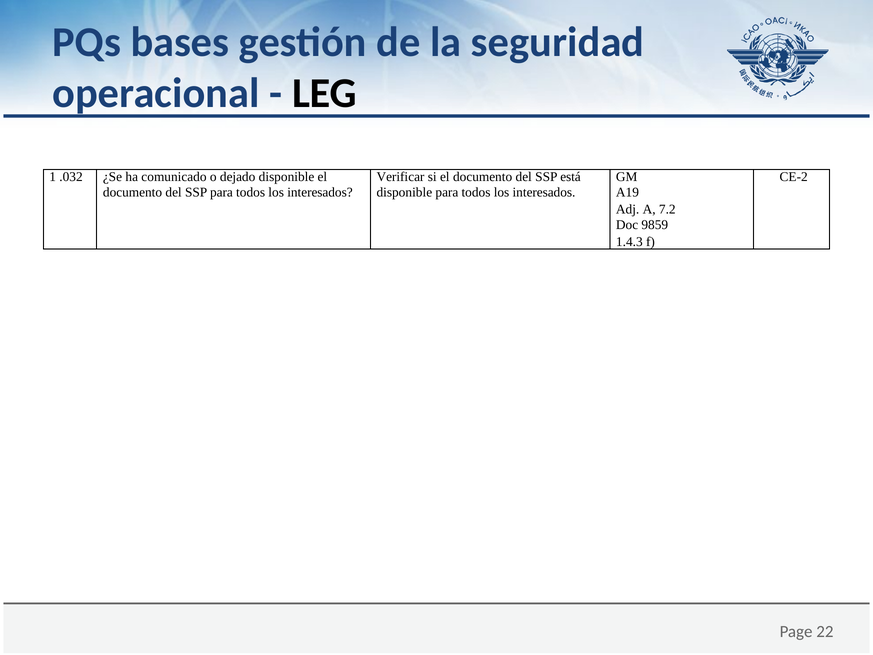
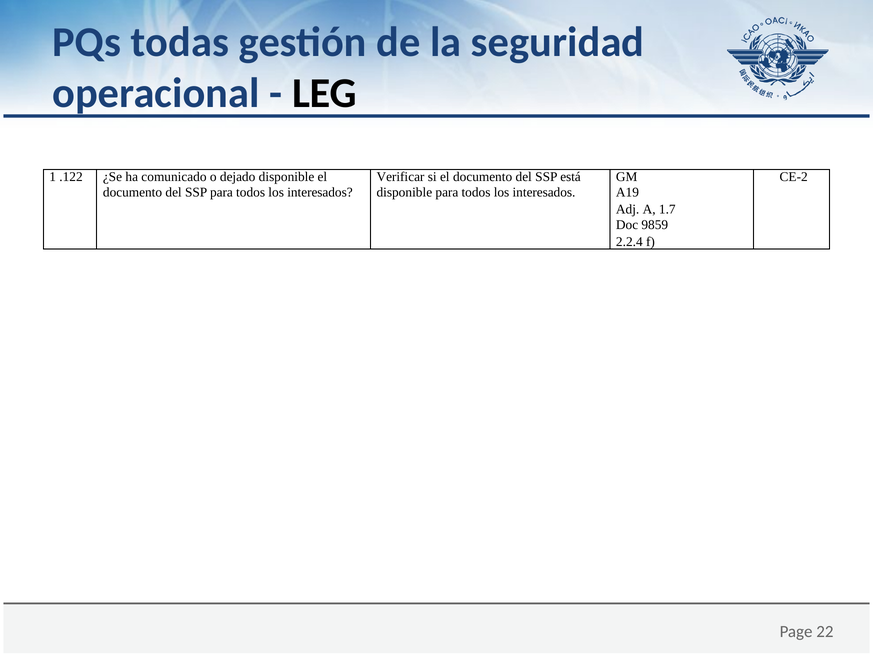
bases: bases -> todas
.032: .032 -> .122
7.2: 7.2 -> 1.7
1.4.3: 1.4.3 -> 2.2.4
